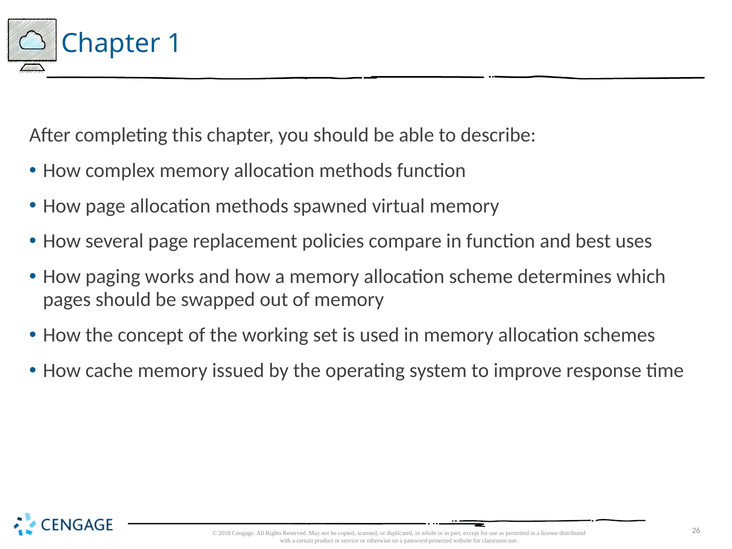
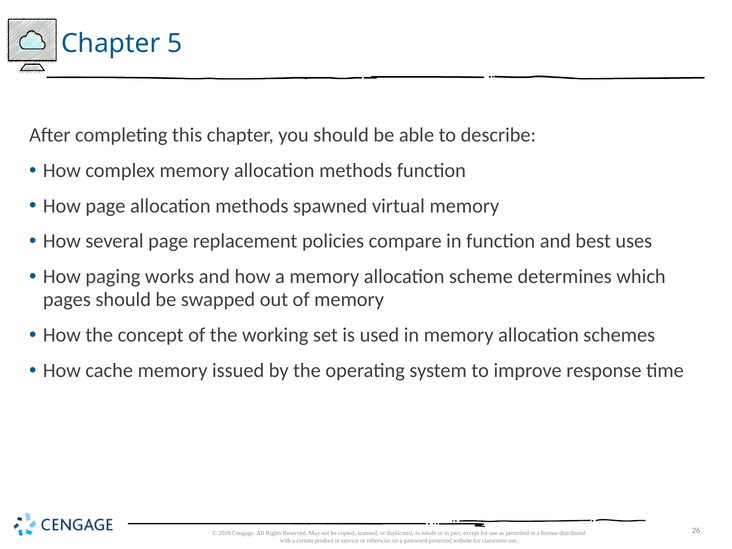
1: 1 -> 5
